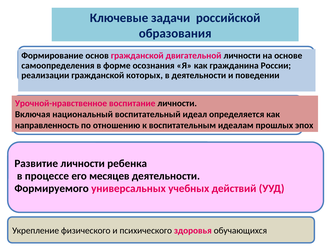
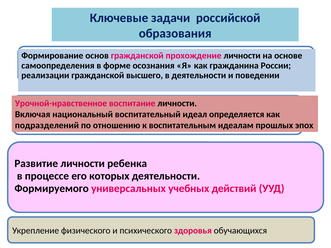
двигательной: двигательной -> прохождение
которых: которых -> высшего
направленность: направленность -> подразделений
месяцев: месяцев -> которых
